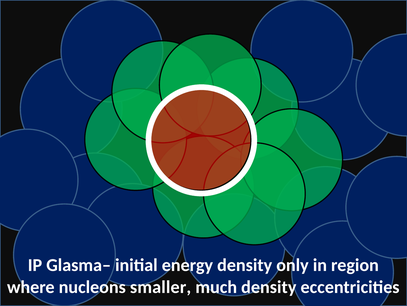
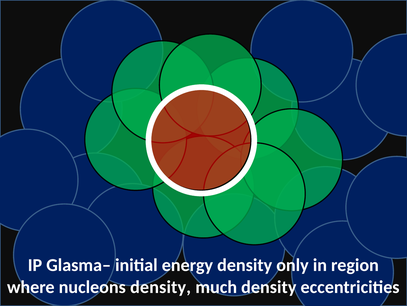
nucleons smaller: smaller -> density
